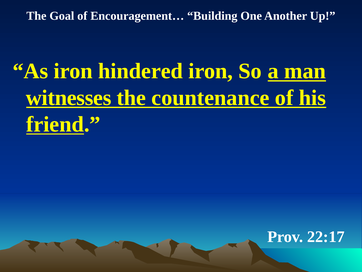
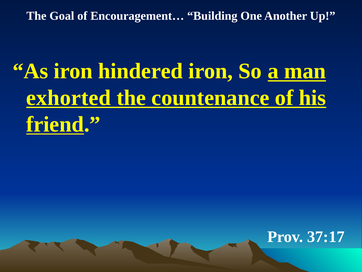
witnesses: witnesses -> exhorted
22:17: 22:17 -> 37:17
